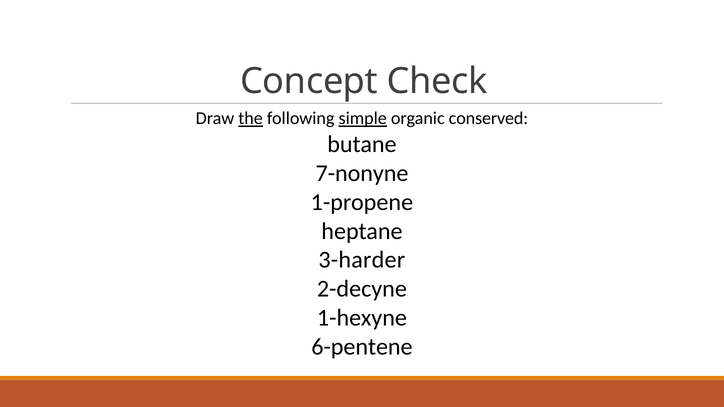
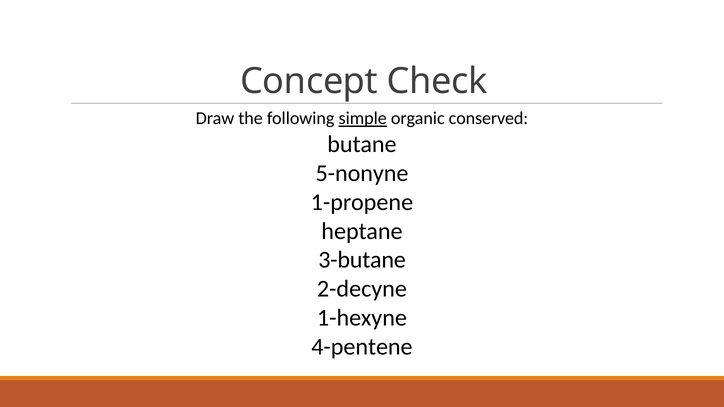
the underline: present -> none
7-nonyne: 7-nonyne -> 5-nonyne
3-harder: 3-harder -> 3-butane
6-pentene: 6-pentene -> 4-pentene
